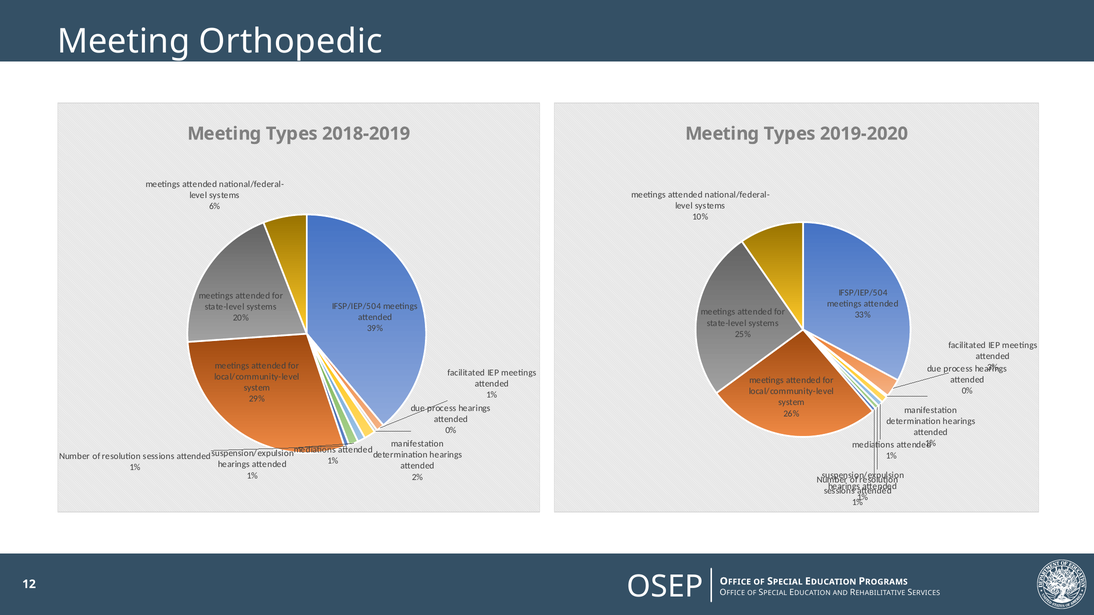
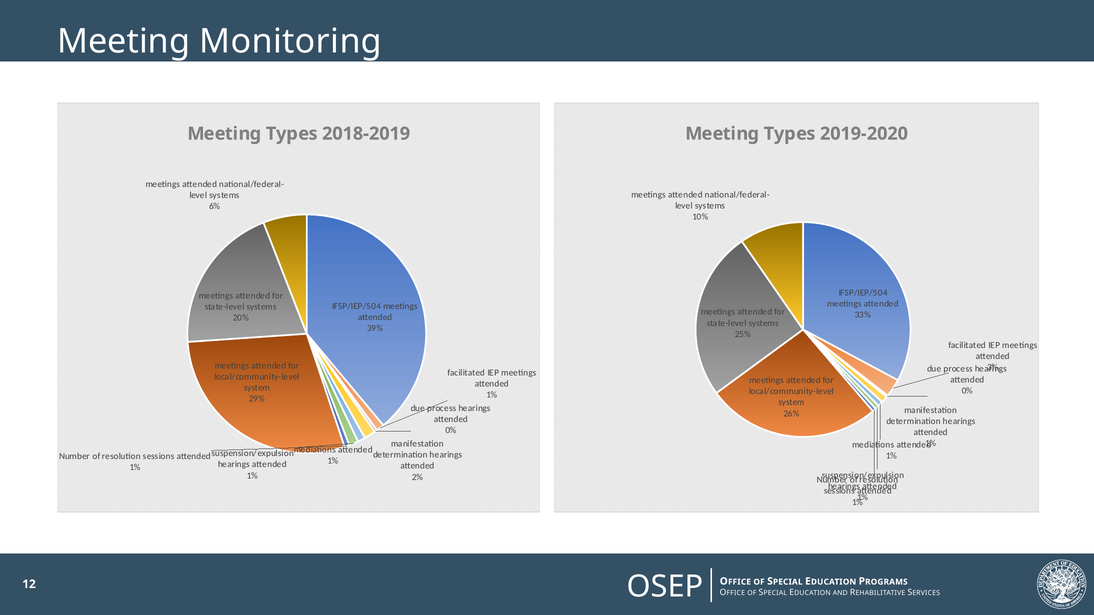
Orthopedic: Orthopedic -> Monitoring
